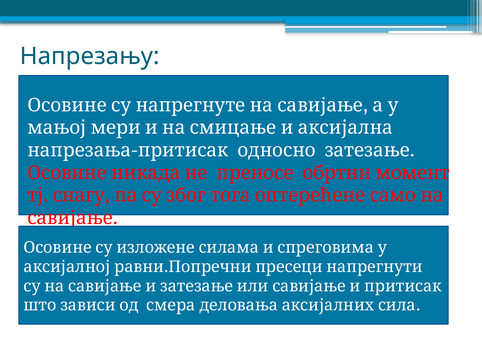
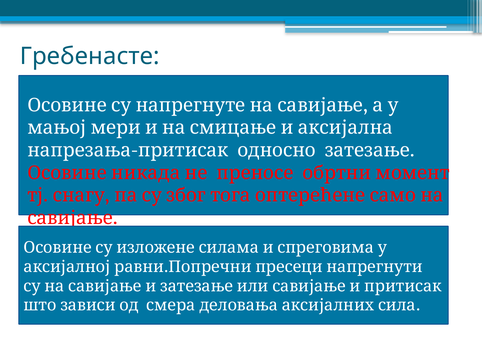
Напрезању: Напрезању -> Гребенасте
